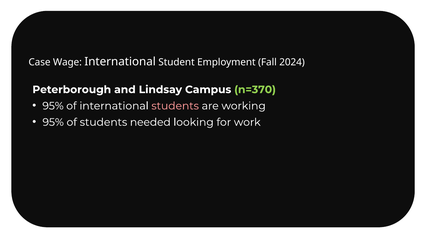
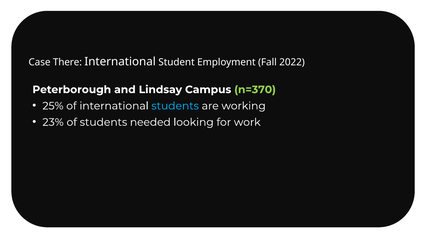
Wage: Wage -> There
2024: 2024 -> 2022
95% at (53, 106): 95% -> 25%
students at (175, 106) colour: pink -> light blue
95% at (53, 122): 95% -> 23%
